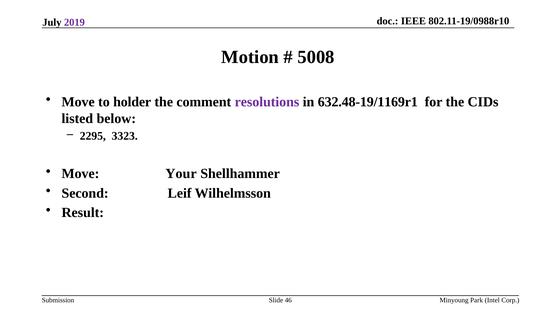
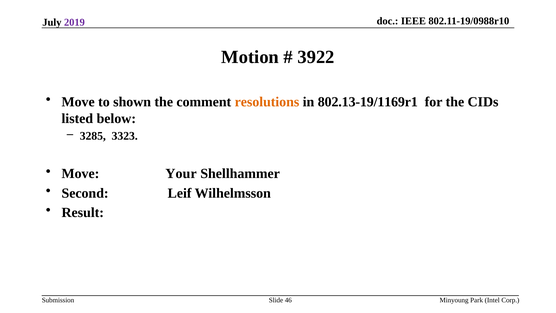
5008: 5008 -> 3922
holder: holder -> shown
resolutions colour: purple -> orange
632.48-19/1169r1: 632.48-19/1169r1 -> 802.13-19/1169r1
2295: 2295 -> 3285
